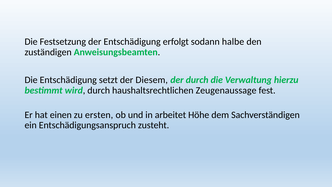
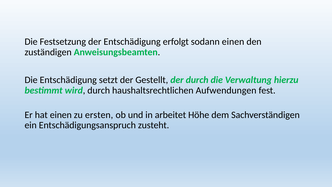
sodann halbe: halbe -> einen
Diesem: Diesem -> Gestellt
Zeugenaussage: Zeugenaussage -> Aufwendungen
